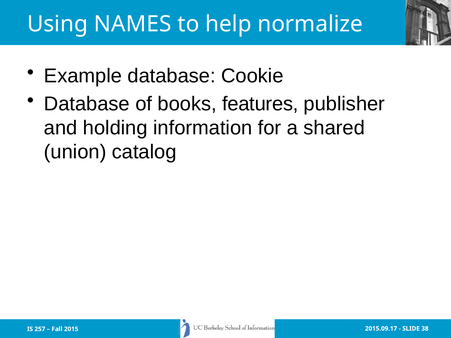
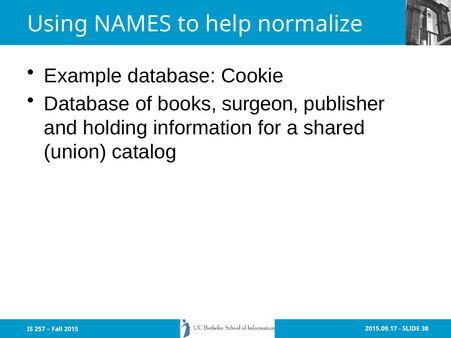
features: features -> surgeon
